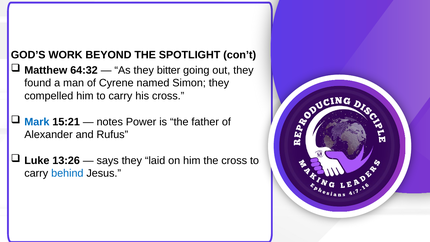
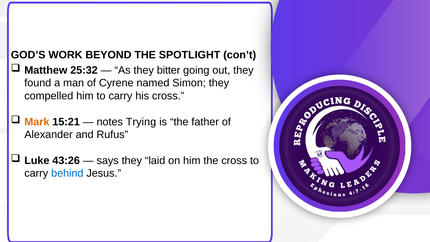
64:32: 64:32 -> 25:32
Mark colour: blue -> orange
Power: Power -> Trying
13:26: 13:26 -> 43:26
